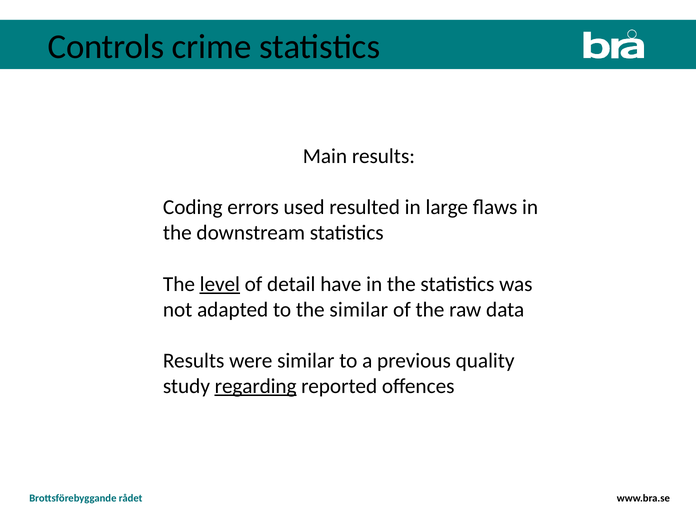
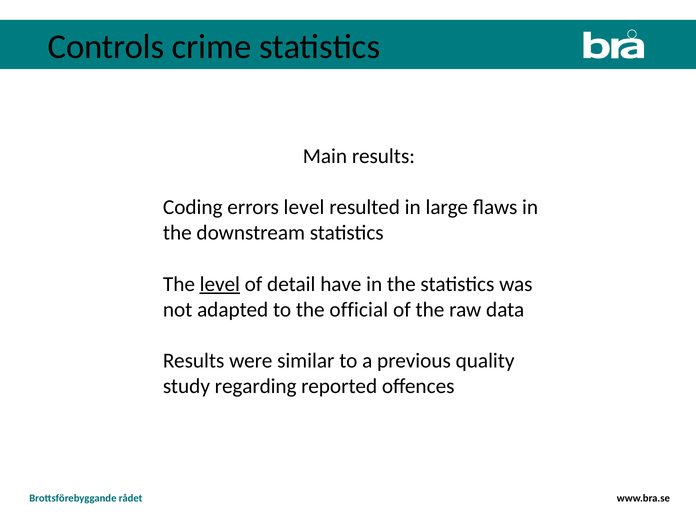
errors used: used -> level
the similar: similar -> official
regarding underline: present -> none
